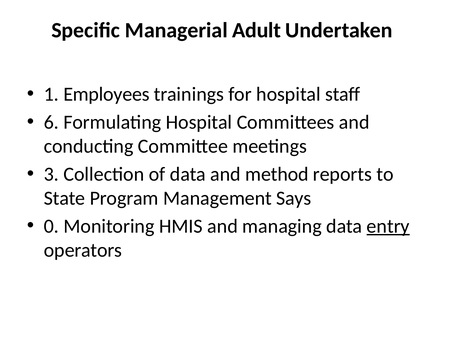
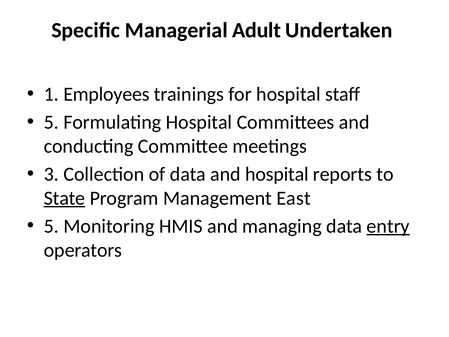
6 at (51, 122): 6 -> 5
and method: method -> hospital
State underline: none -> present
Says: Says -> East
0 at (51, 226): 0 -> 5
